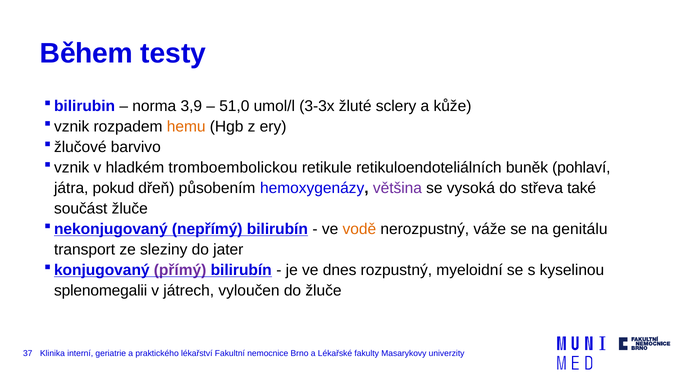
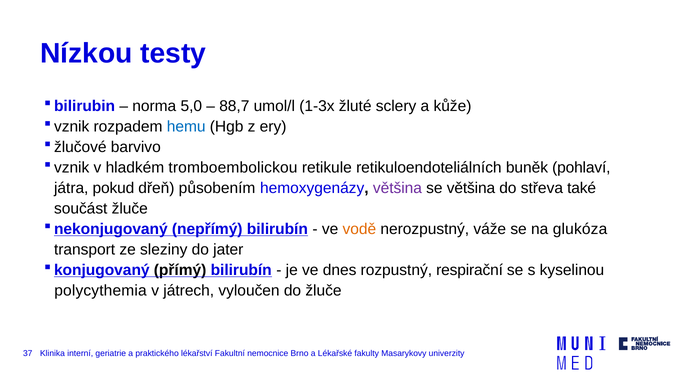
Během: Během -> Nízkou
3,9: 3,9 -> 5,0
51,0: 51,0 -> 88,7
3-3x: 3-3x -> 1-3x
hemu colour: orange -> blue
se vysoká: vysoká -> většina
genitálu: genitálu -> glukóza
přímý colour: purple -> black
myeloidní: myeloidní -> respirační
splenomegalii: splenomegalii -> polycythemia
